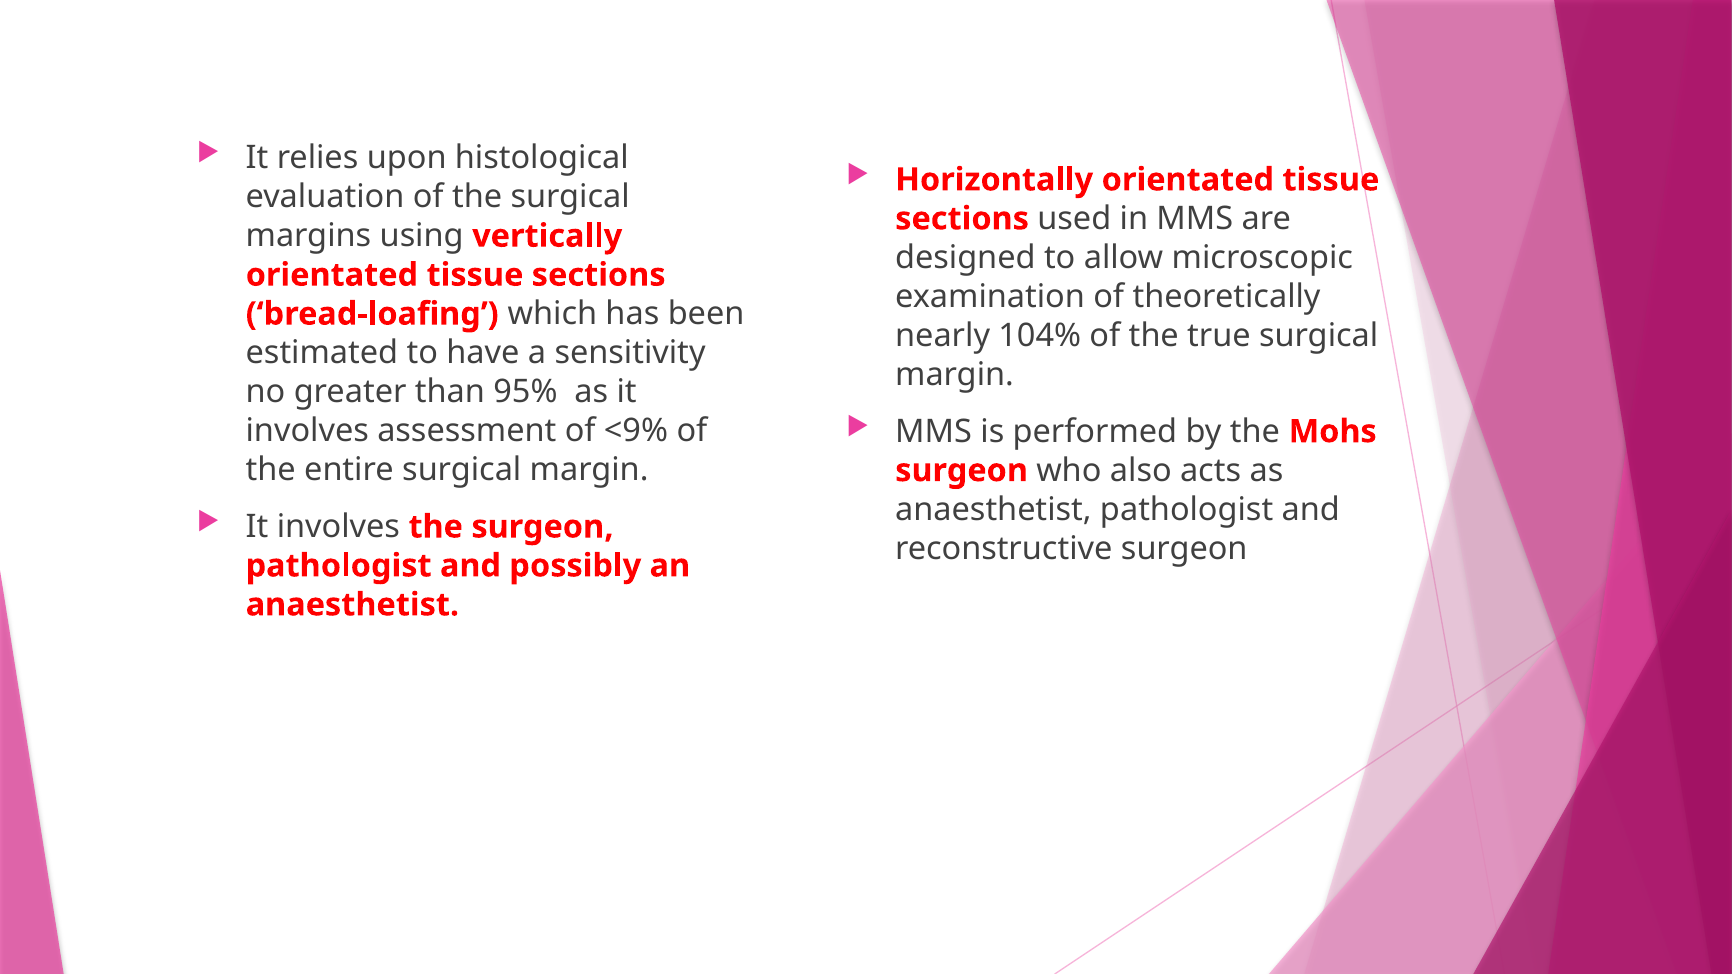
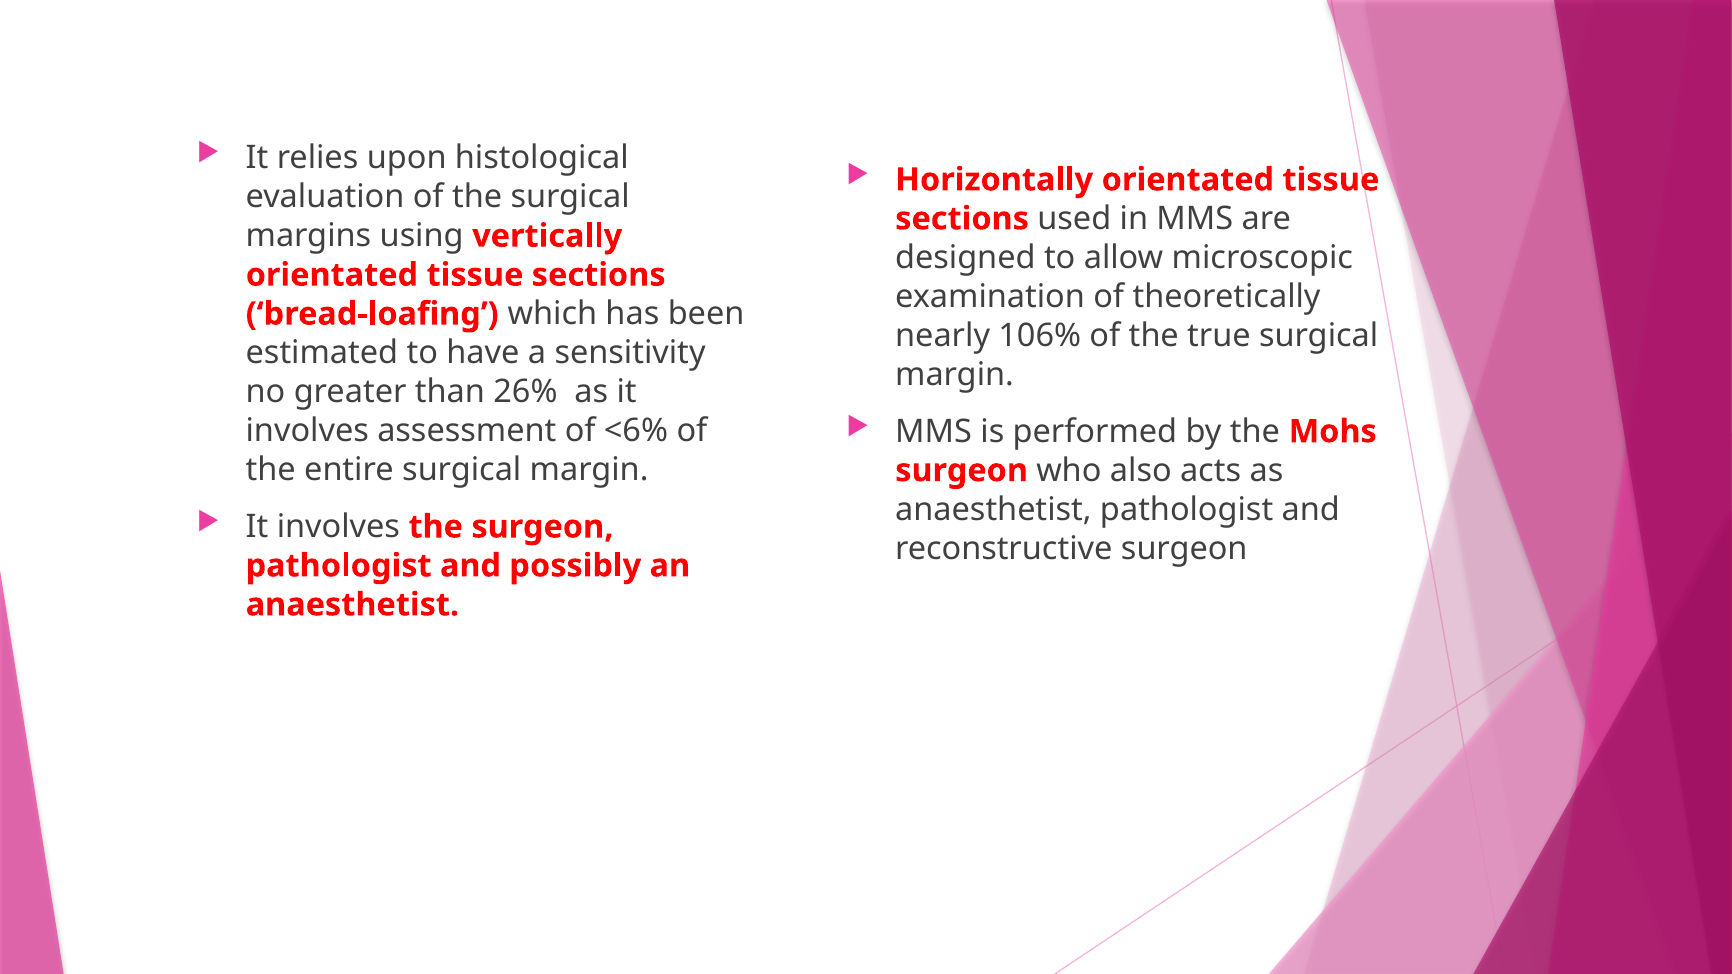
104%: 104% -> 106%
95%: 95% -> 26%
<9%: <9% -> <6%
